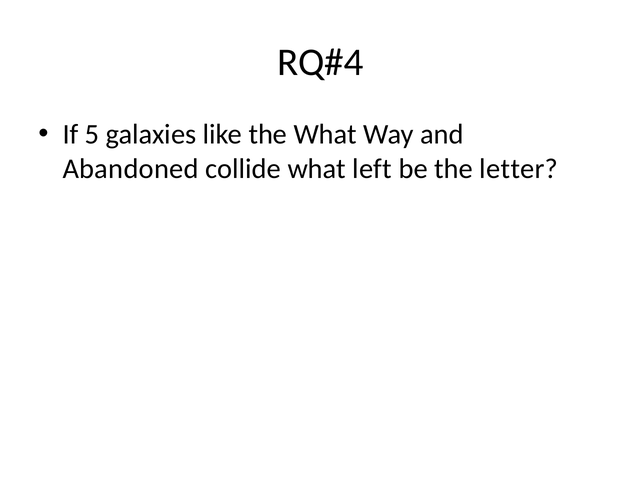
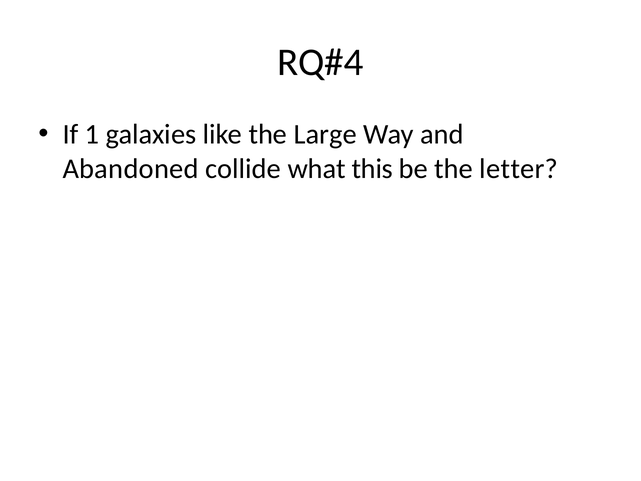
5: 5 -> 1
the What: What -> Large
left: left -> this
